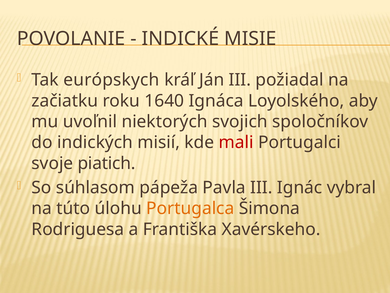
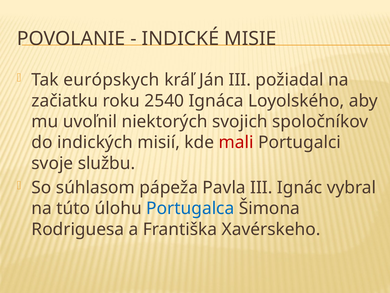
1640: 1640 -> 2540
piatich: piatich -> službu
Portugalca colour: orange -> blue
